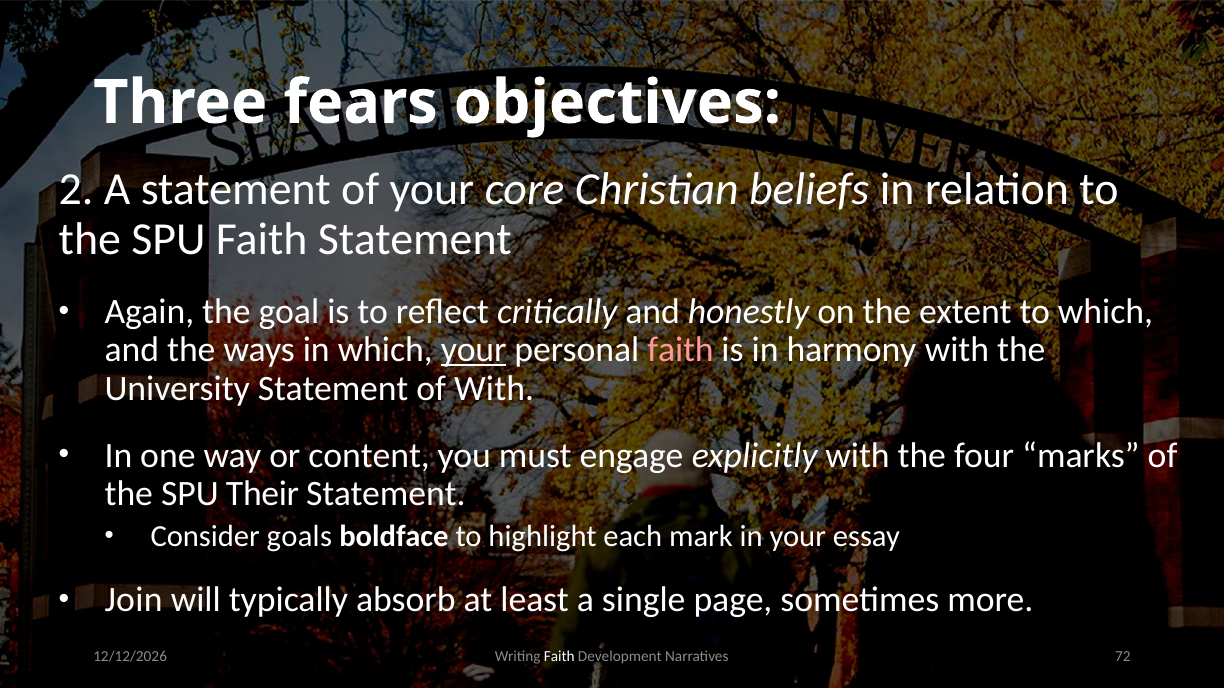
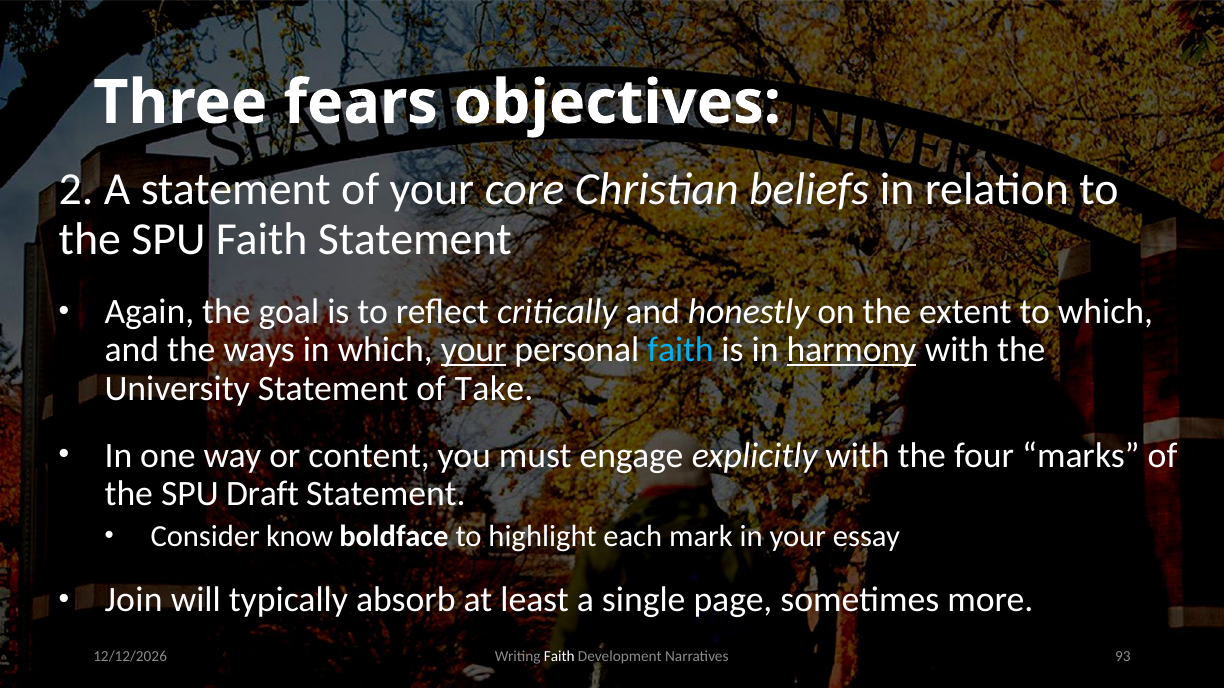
faith at (680, 350) colour: pink -> light blue
harmony underline: none -> present
of With: With -> Take
Their: Their -> Draft
goals: goals -> know
72: 72 -> 93
